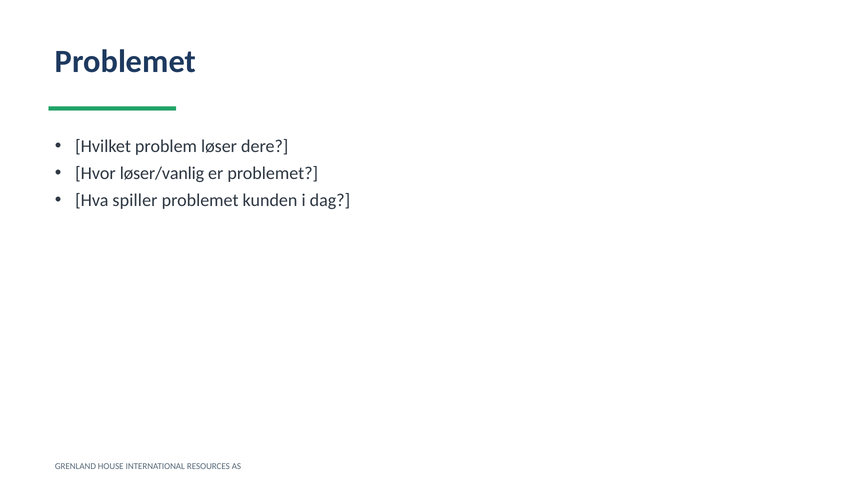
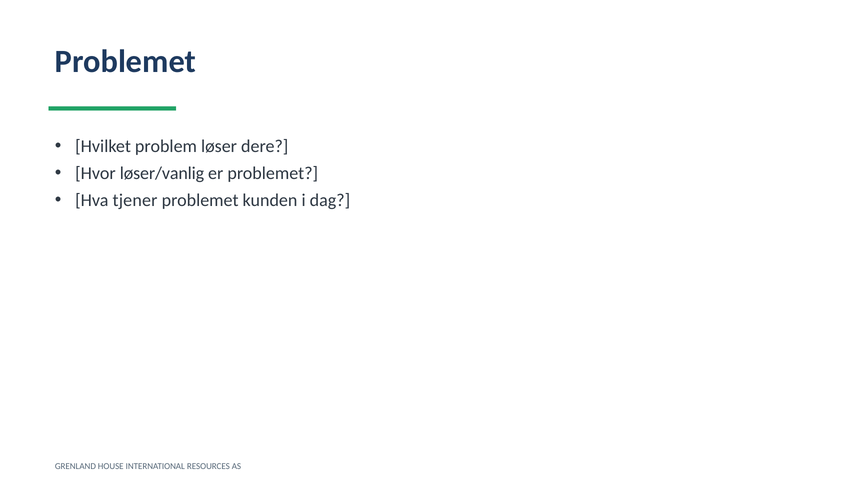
spiller: spiller -> tjener
